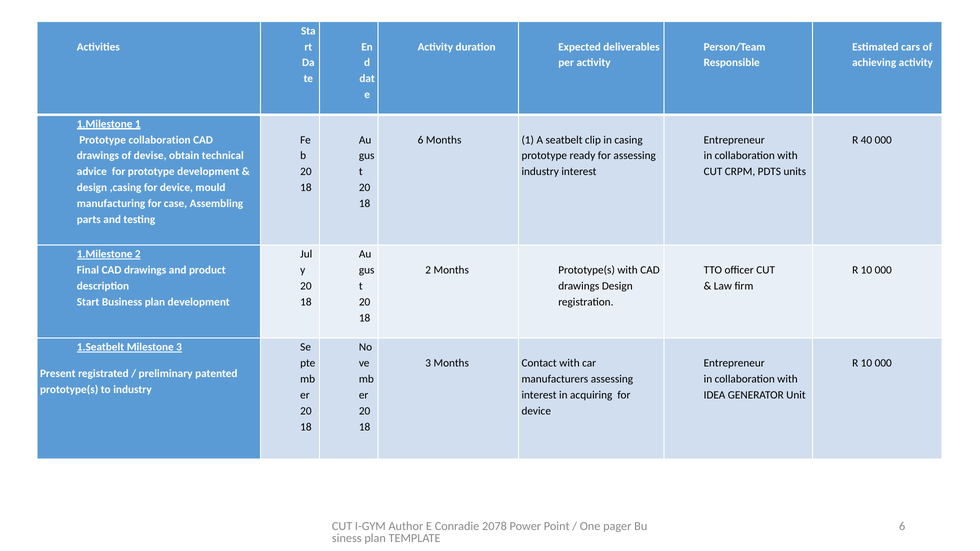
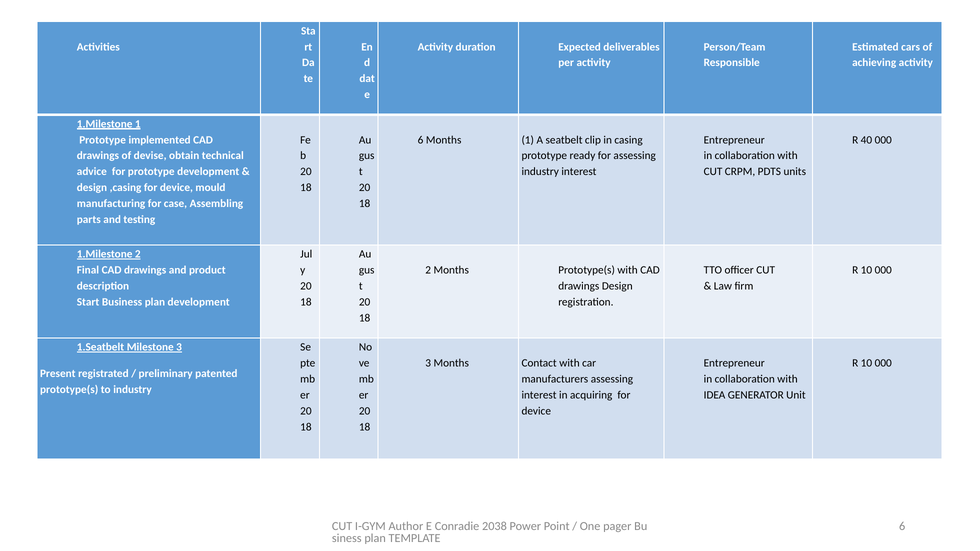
Prototype collaboration: collaboration -> implemented
2078: 2078 -> 2038
